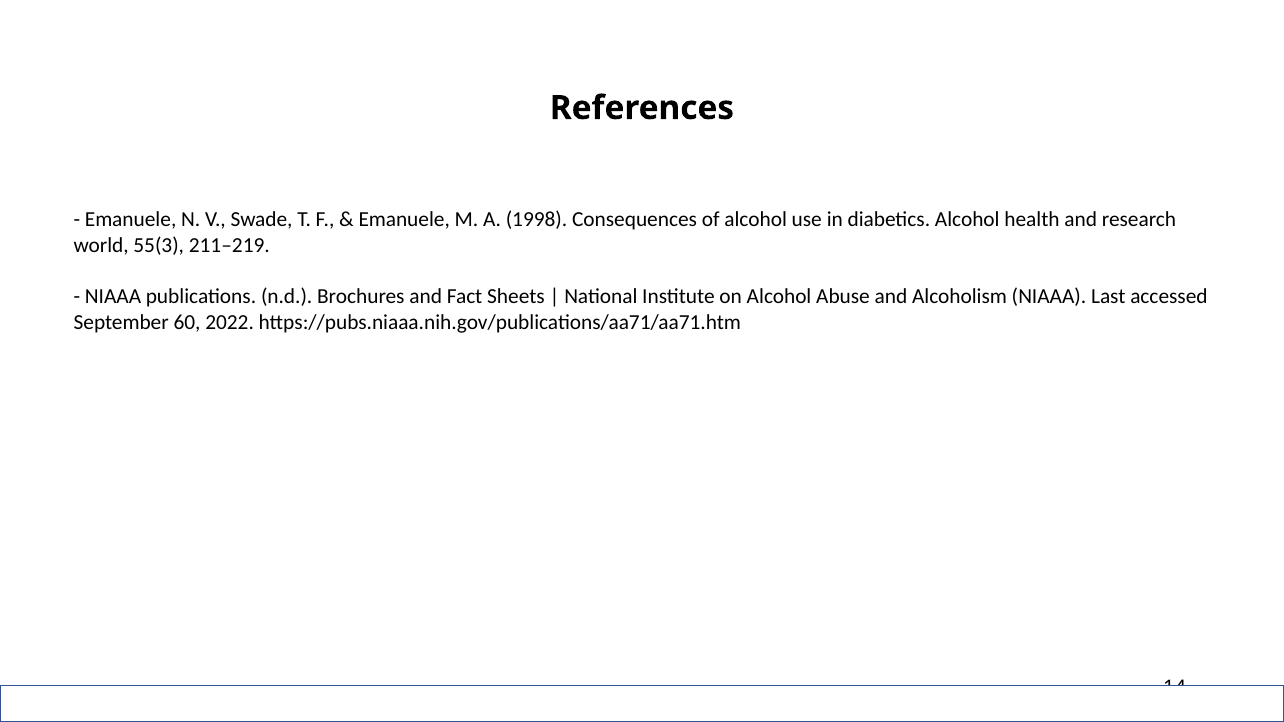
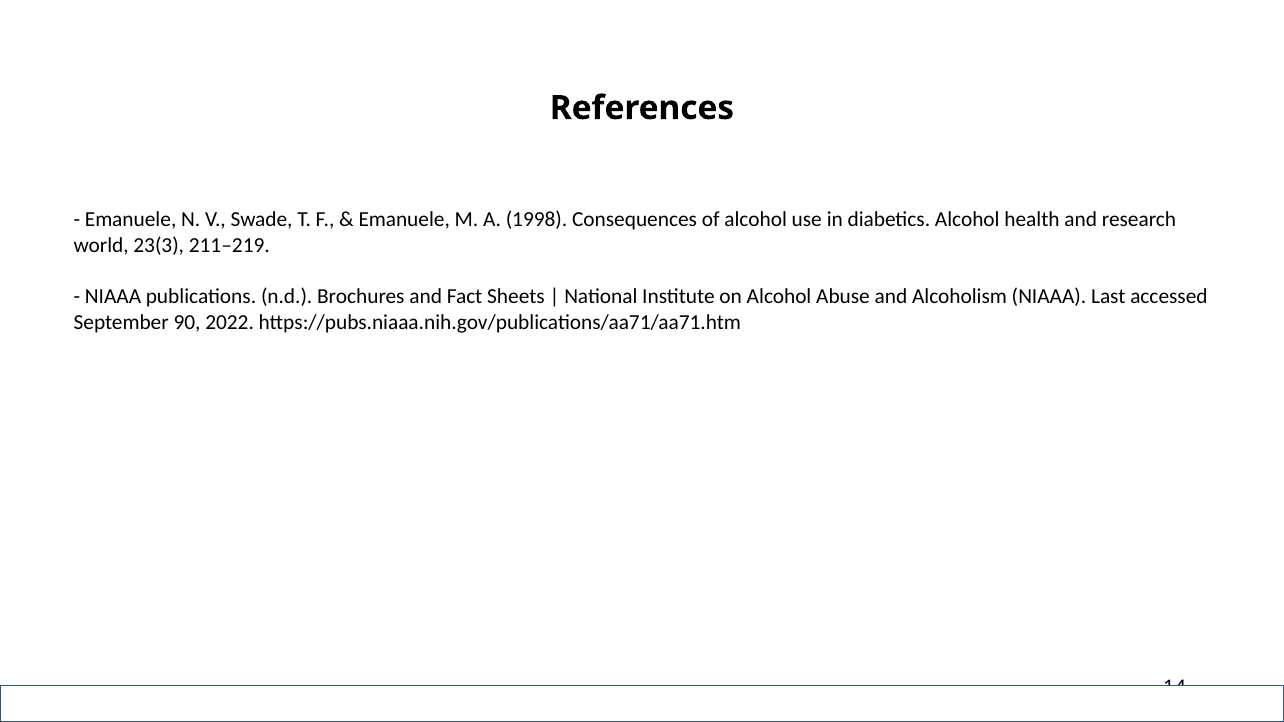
55(3: 55(3 -> 23(3
60: 60 -> 90
